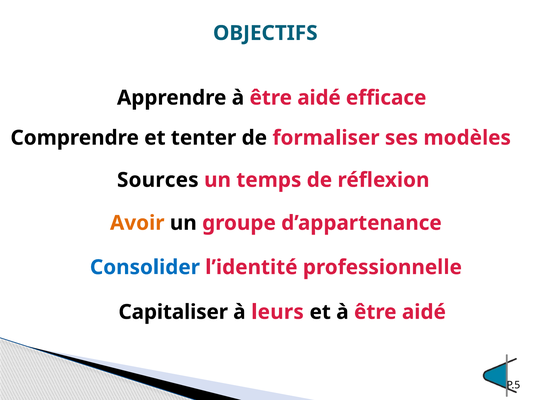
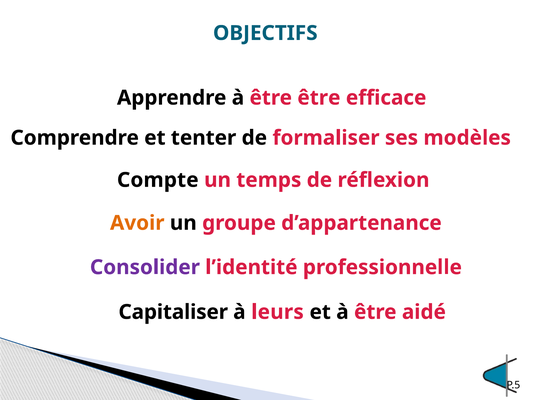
Apprendre à être aidé: aidé -> être
Sources: Sources -> Compte
Consolider colour: blue -> purple
